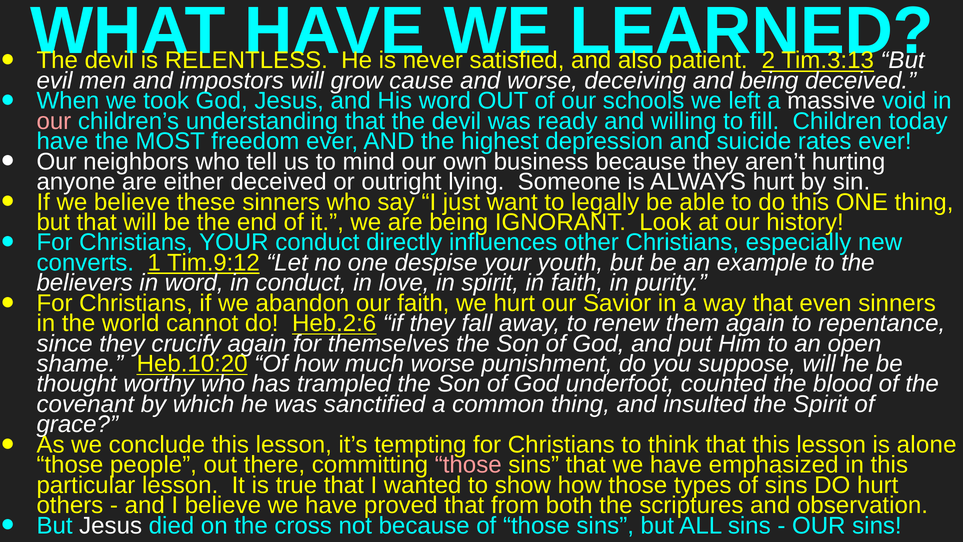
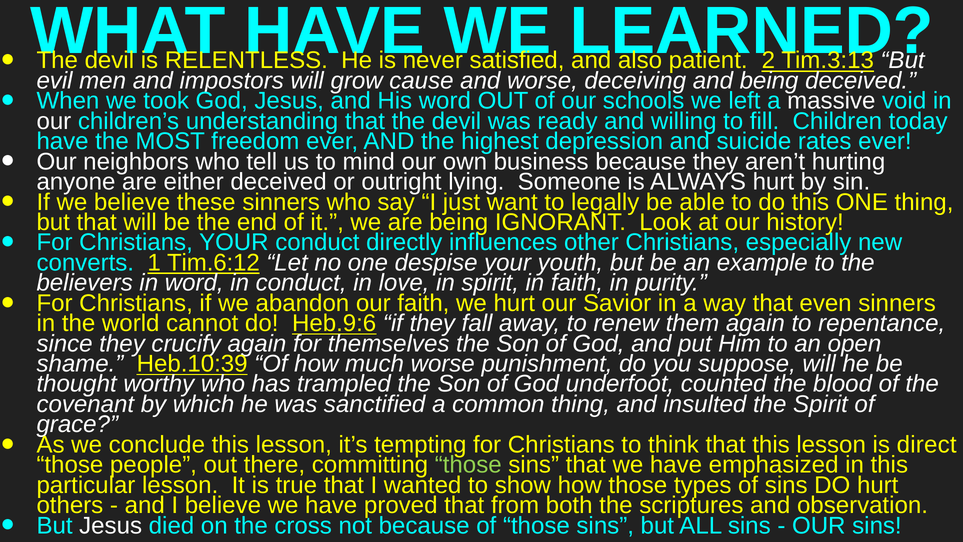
our at (54, 121) colour: pink -> white
Tim.9:12: Tim.9:12 -> Tim.6:12
Heb.2:6: Heb.2:6 -> Heb.9:6
Heb.10:20: Heb.10:20 -> Heb.10:39
alone: alone -> direct
those at (468, 465) colour: pink -> light green
